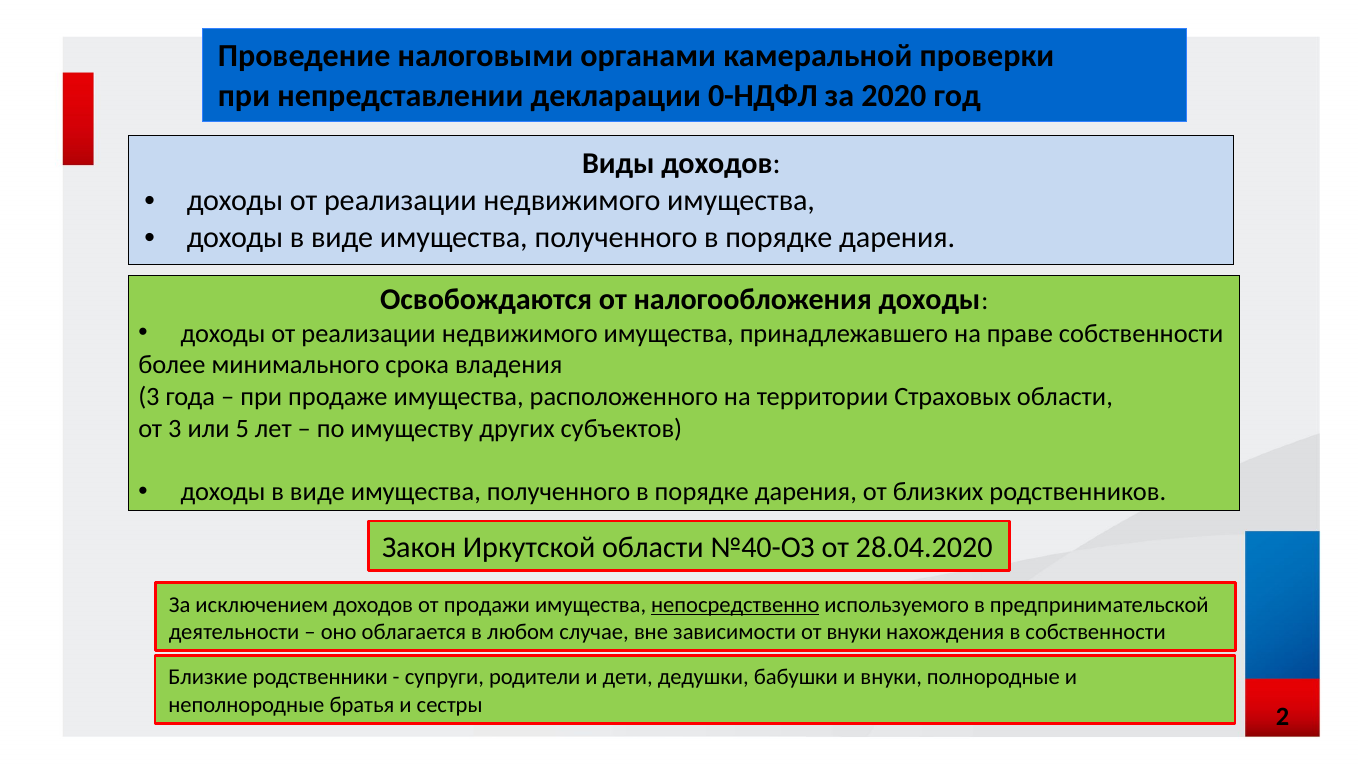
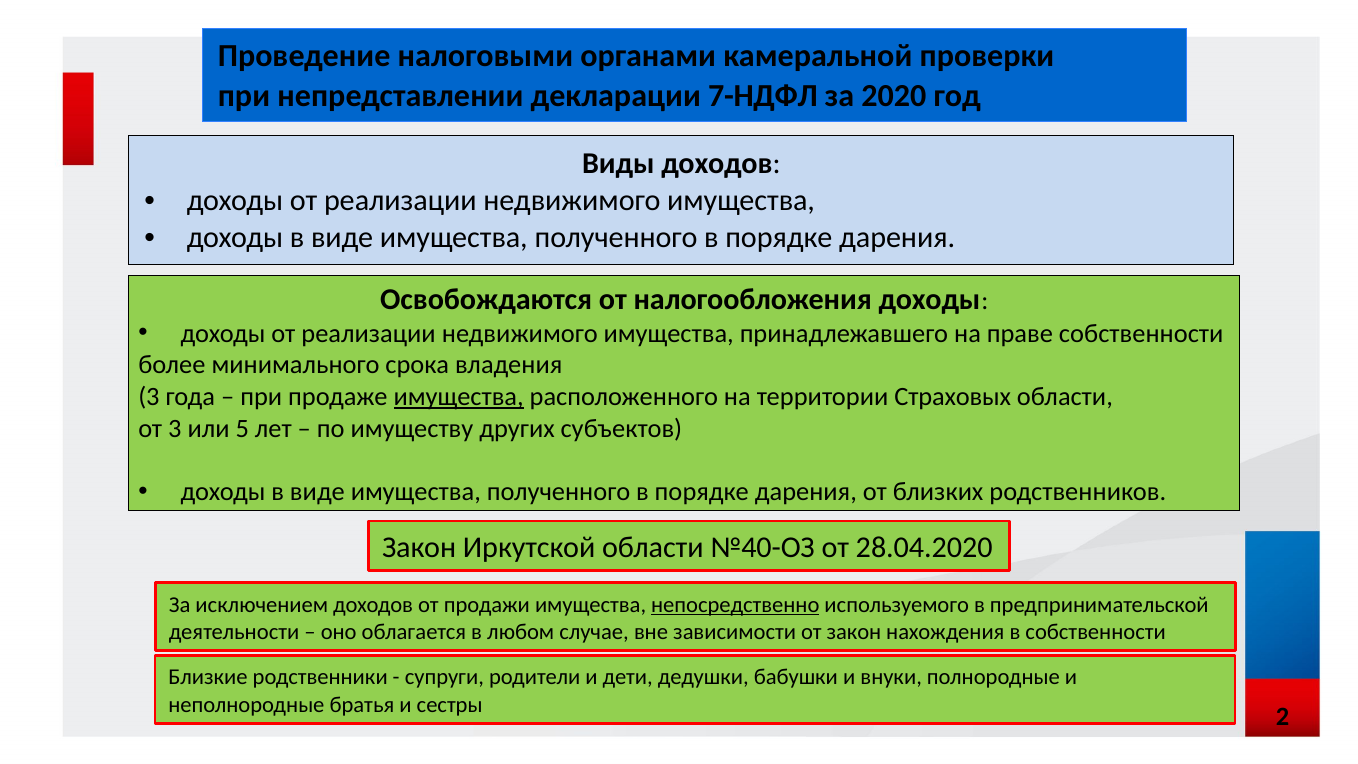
0-НДФЛ: 0-НДФЛ -> 7-НДФЛ
имущества at (459, 397) underline: none -> present
от внуки: внуки -> закон
